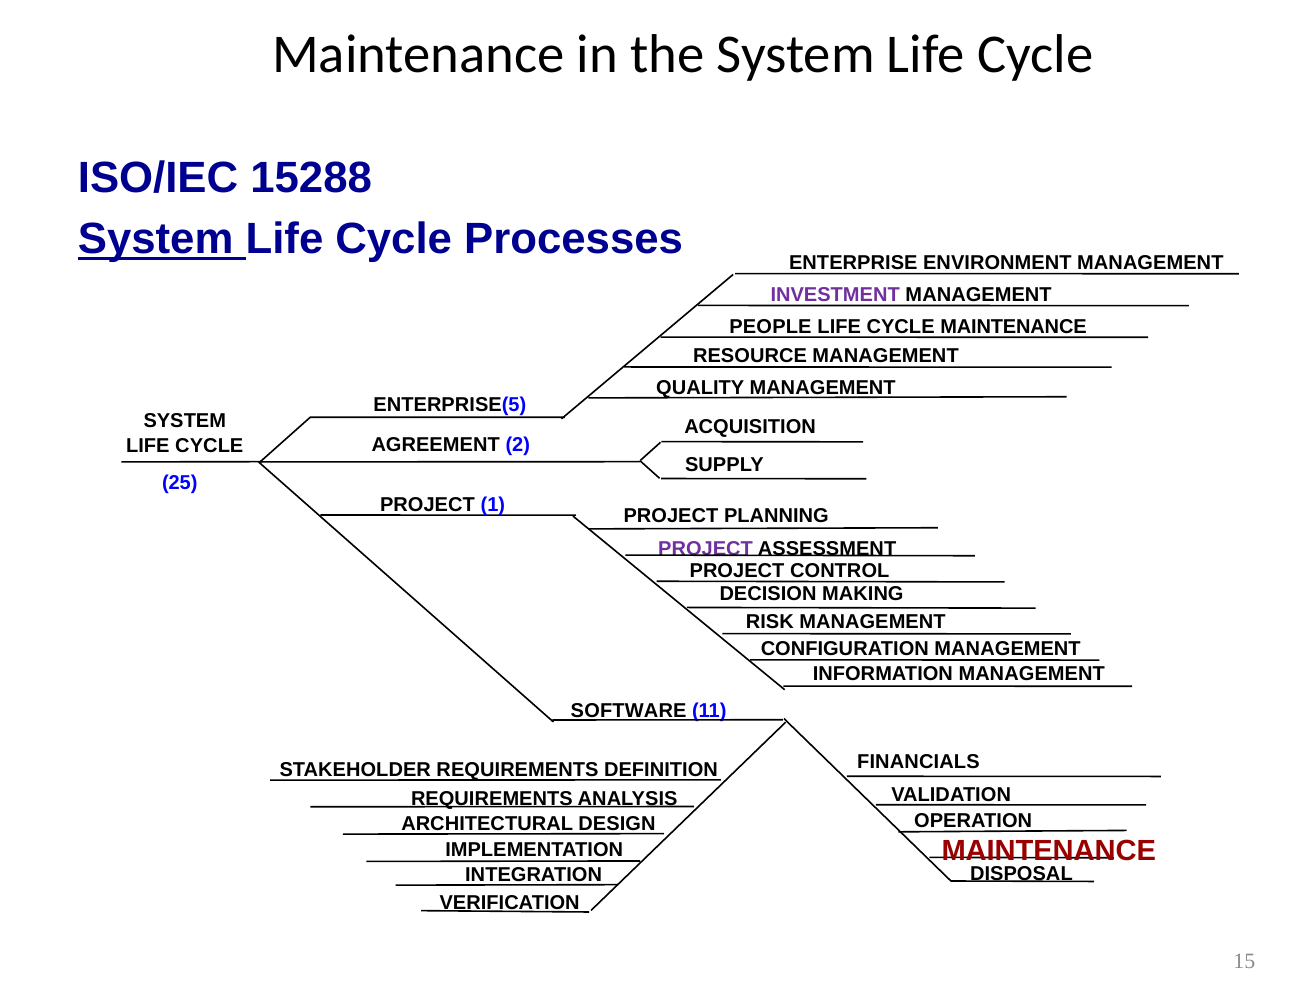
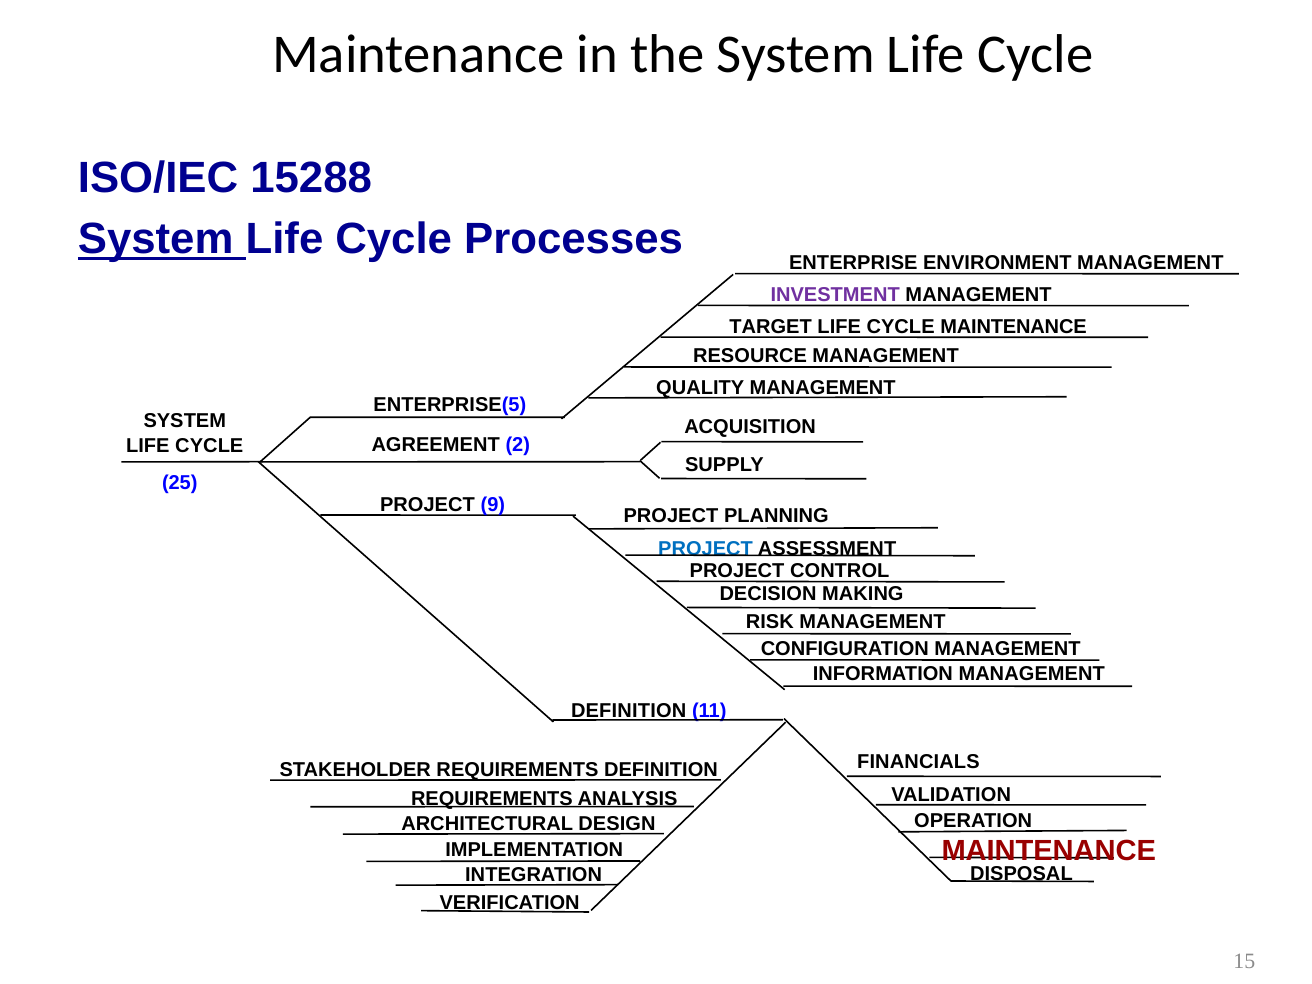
PEOPLE: PEOPLE -> TARGET
1: 1 -> 9
PROJECT at (706, 548) colour: purple -> blue
SOFTWARE at (629, 711): SOFTWARE -> DEFINITION
